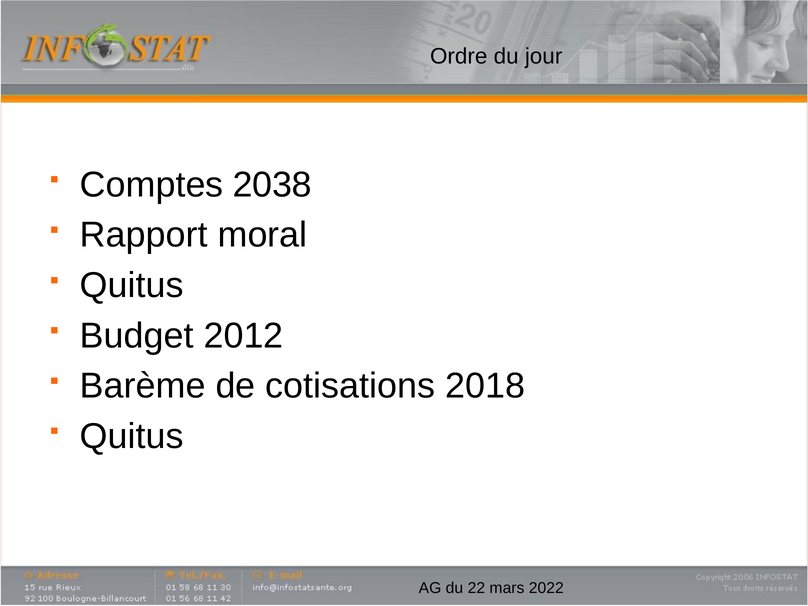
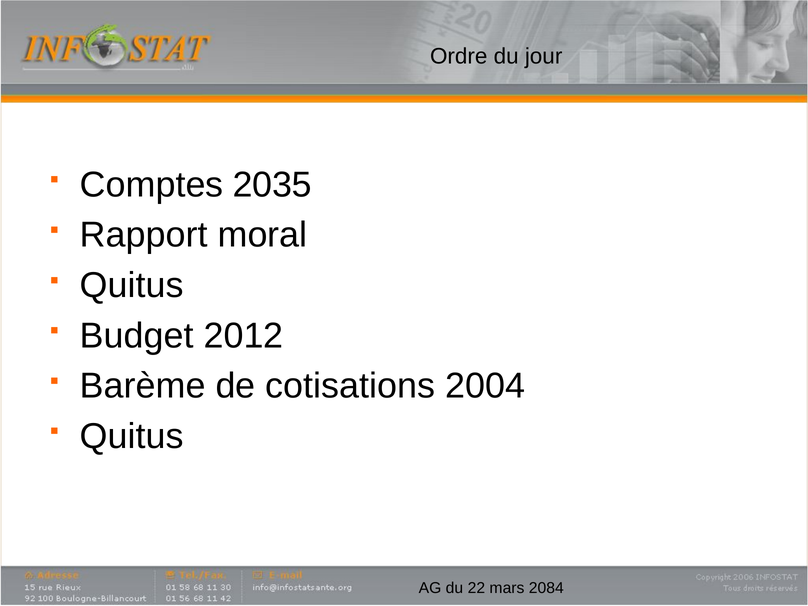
2038: 2038 -> 2035
2018: 2018 -> 2004
2022: 2022 -> 2084
